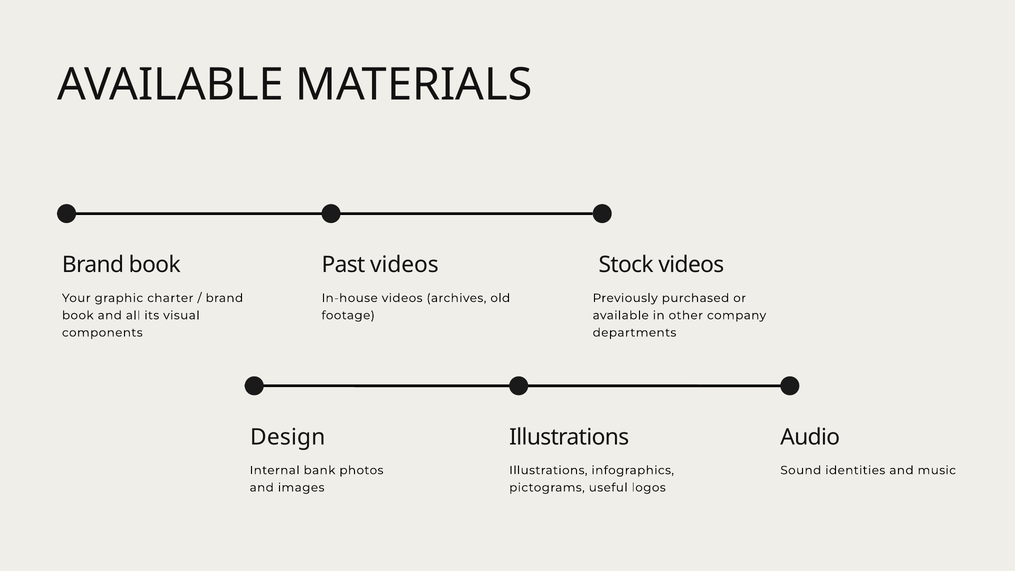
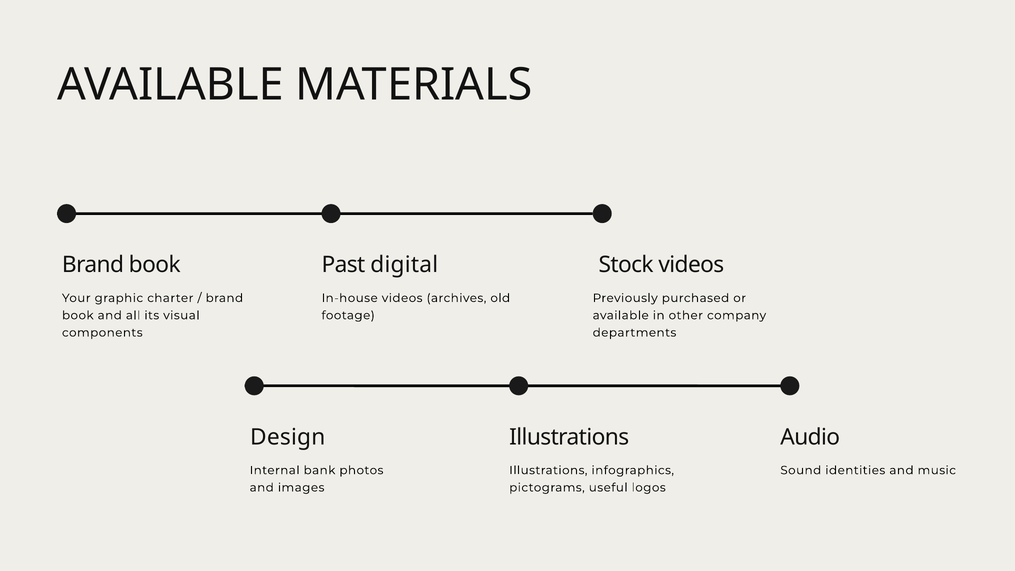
Past videos: videos -> digital
